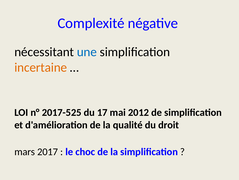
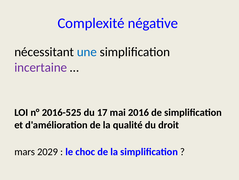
incertaine colour: orange -> purple
2017-525: 2017-525 -> 2016-525
2012: 2012 -> 2016
2017: 2017 -> 2029
